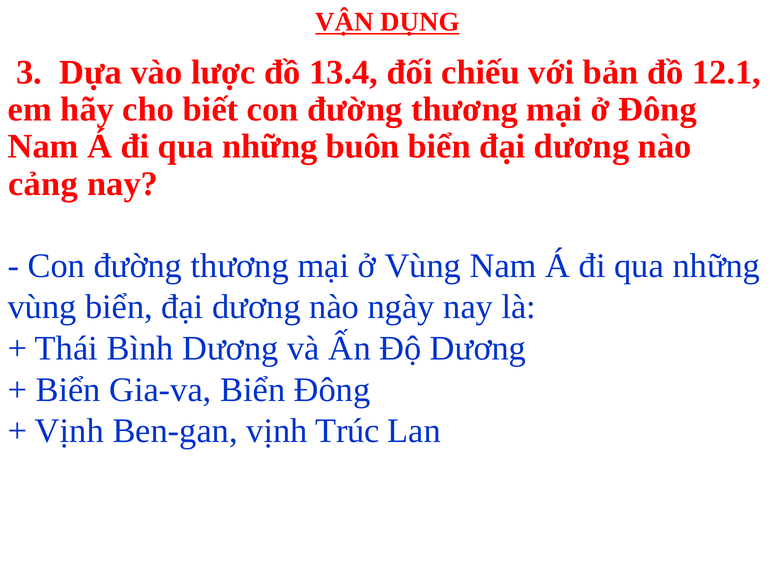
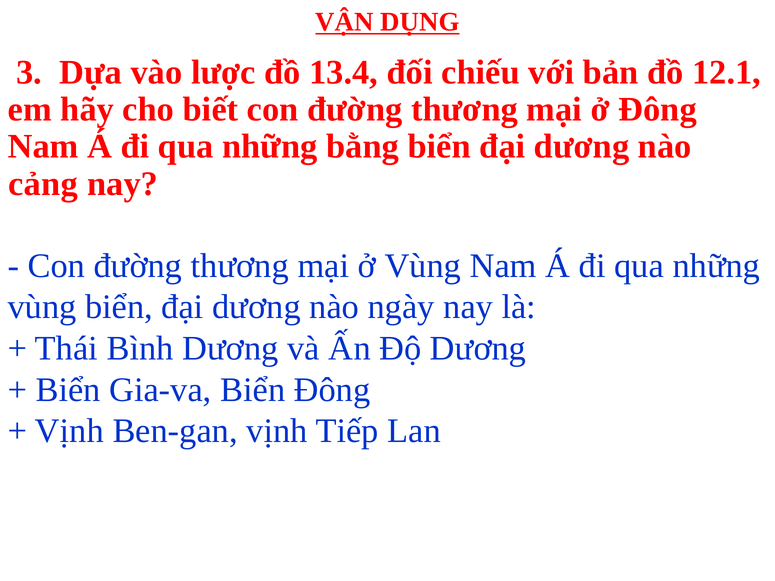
buôn: buôn -> bằng
Trúc: Trúc -> Tiếp
